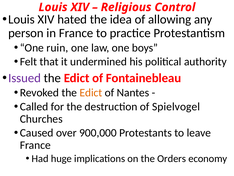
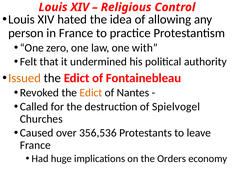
ruin: ruin -> zero
boys: boys -> with
Issued colour: purple -> orange
900,000: 900,000 -> 356,536
